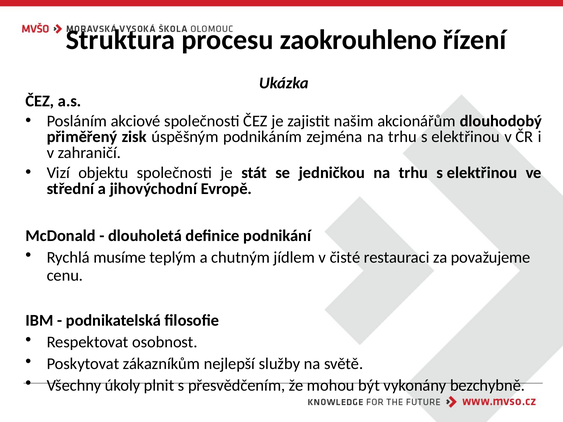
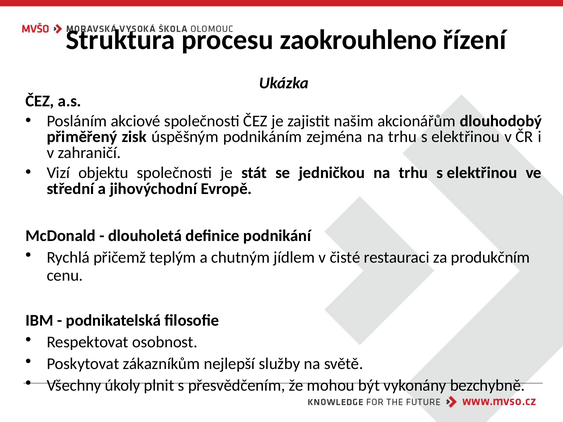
musíme: musíme -> přičemž
považujeme: považujeme -> produkčním
